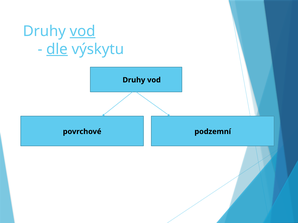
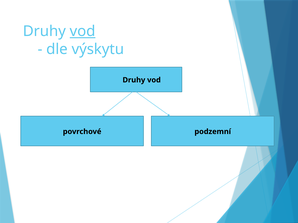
dle underline: present -> none
